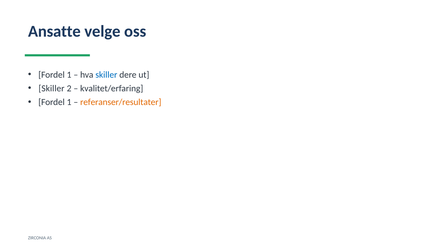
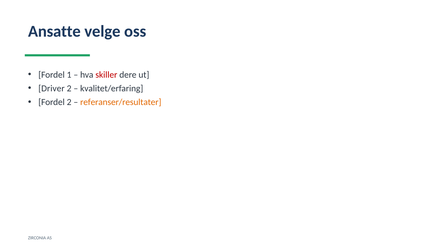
skiller at (106, 75) colour: blue -> red
Skiller at (52, 88): Skiller -> Driver
1 at (69, 102): 1 -> 2
